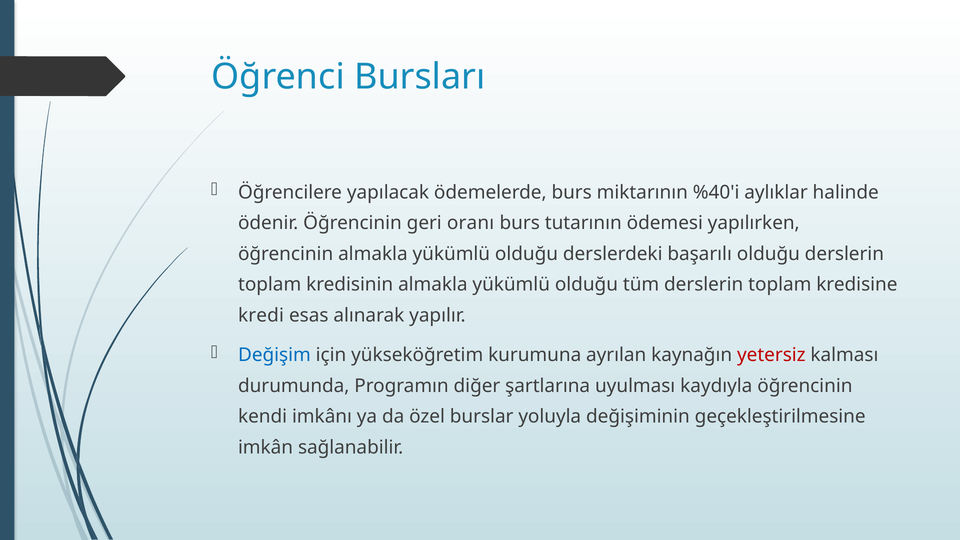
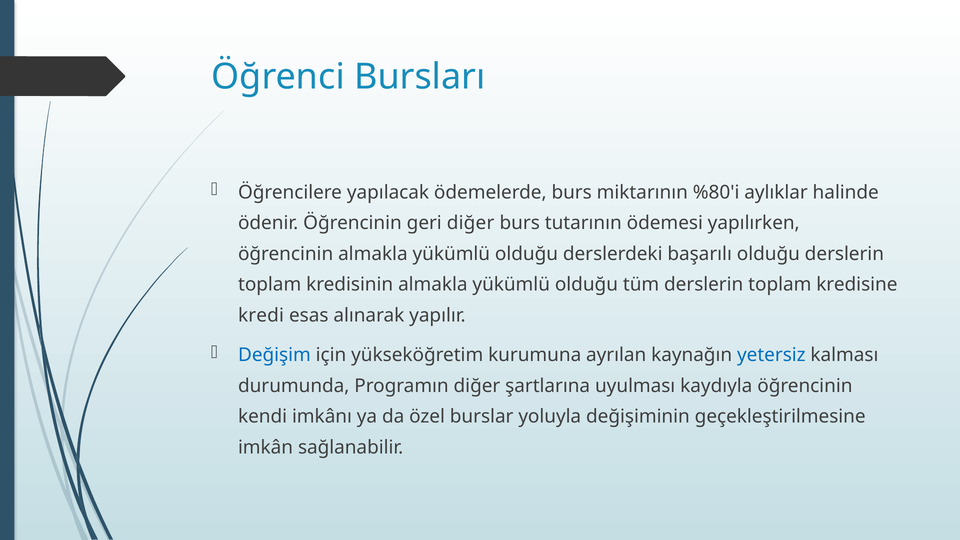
%40'i: %40'i -> %80'i
geri oranı: oranı -> diğer
yetersiz colour: red -> blue
